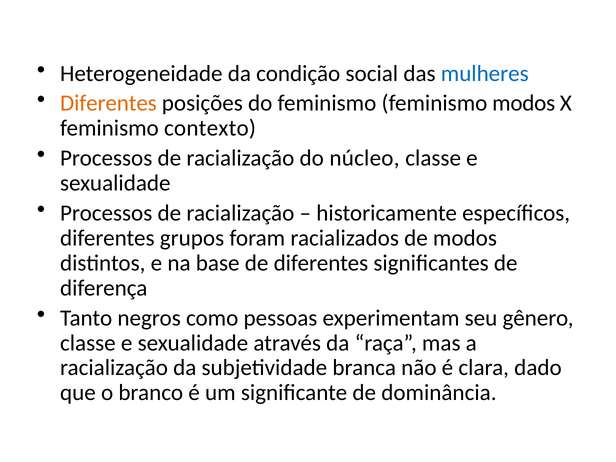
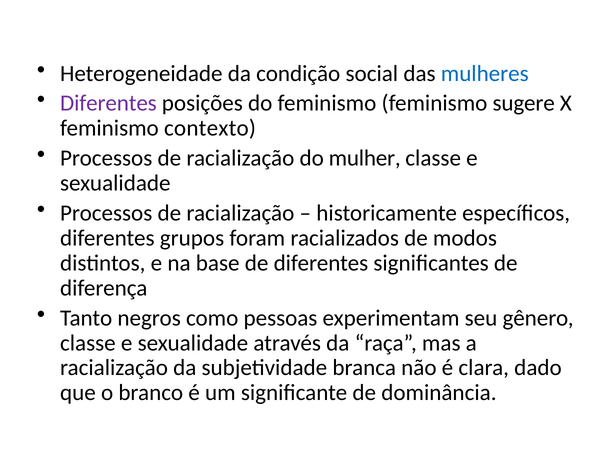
Diferentes at (108, 103) colour: orange -> purple
feminismo modos: modos -> sugere
núcleo: núcleo -> mulher
